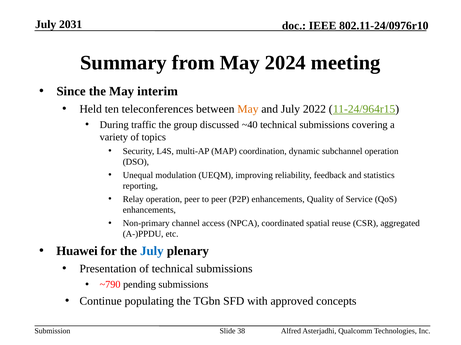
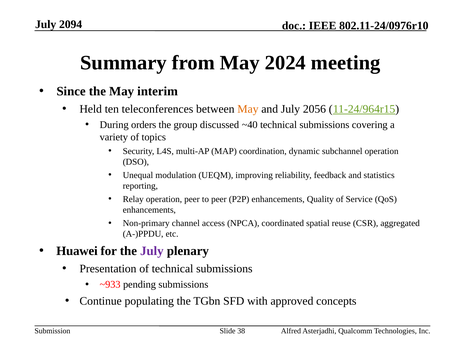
2031: 2031 -> 2094
2022: 2022 -> 2056
traffic: traffic -> orders
July at (152, 252) colour: blue -> purple
~790: ~790 -> ~933
